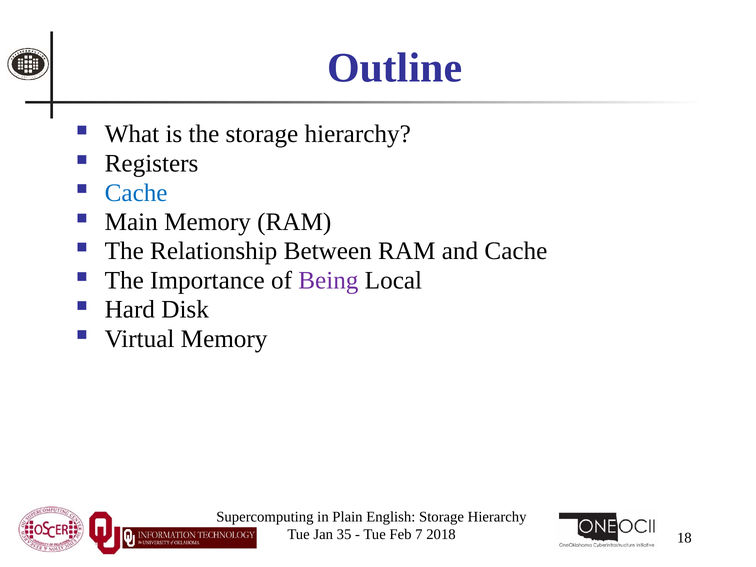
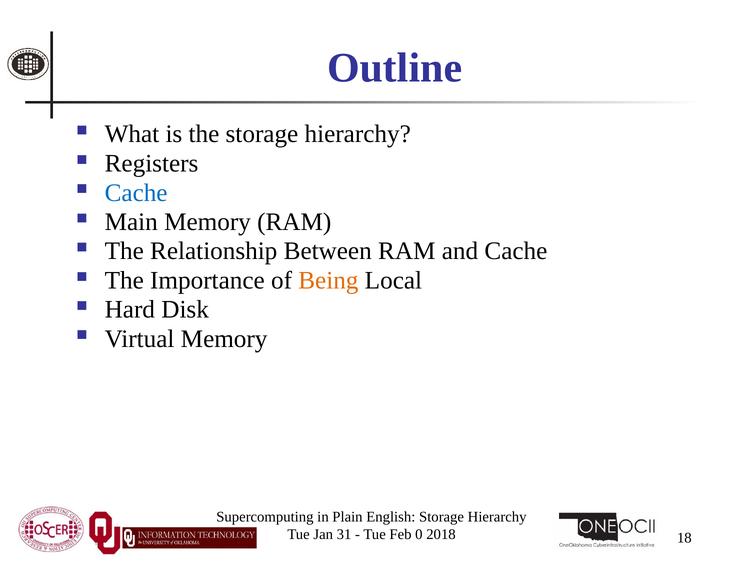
Being colour: purple -> orange
35: 35 -> 31
7: 7 -> 0
